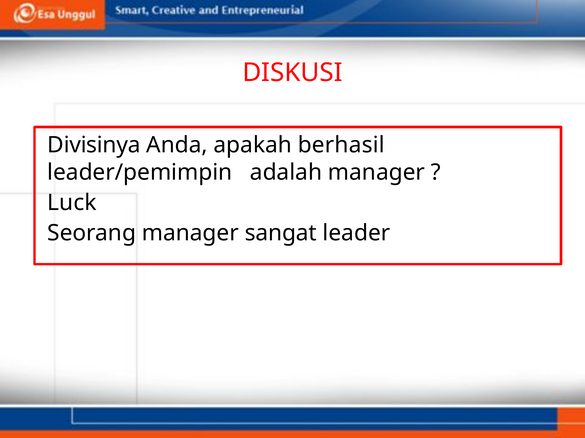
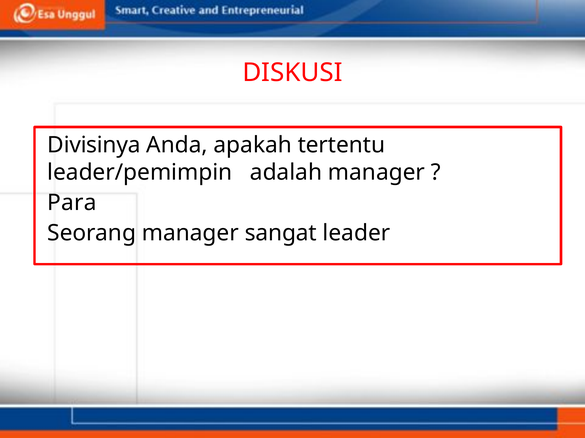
berhasil: berhasil -> tertentu
Luck: Luck -> Para
